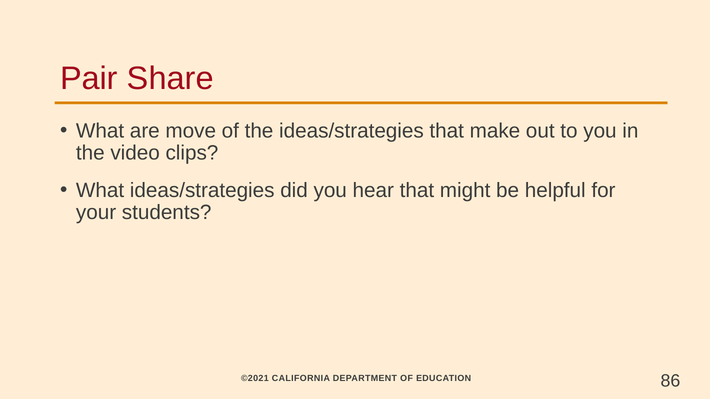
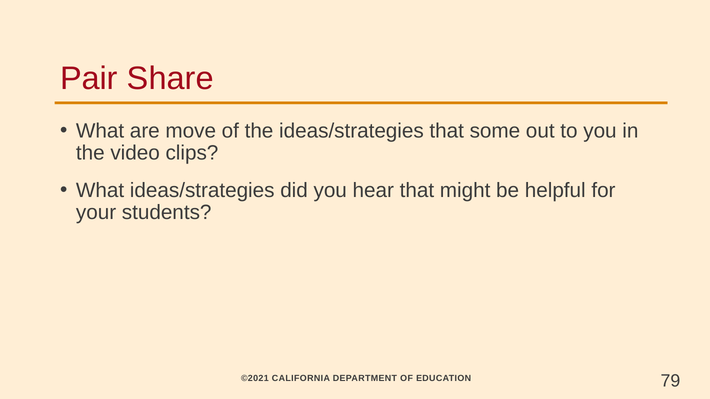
make: make -> some
86: 86 -> 79
